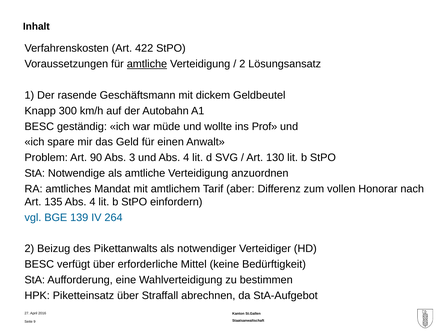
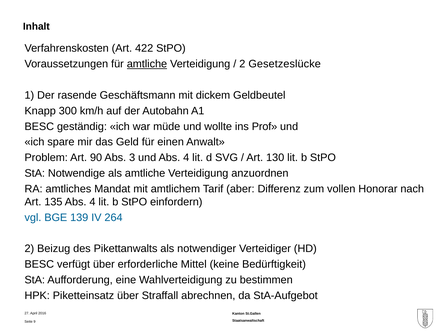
Lösungsansatz: Lösungsansatz -> Gesetzeslücke
